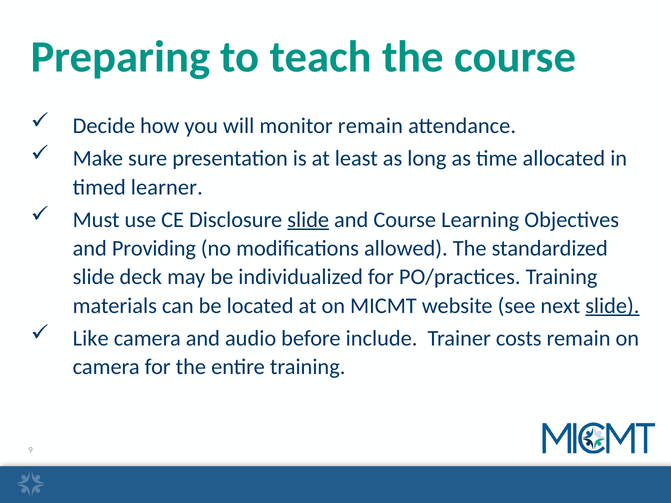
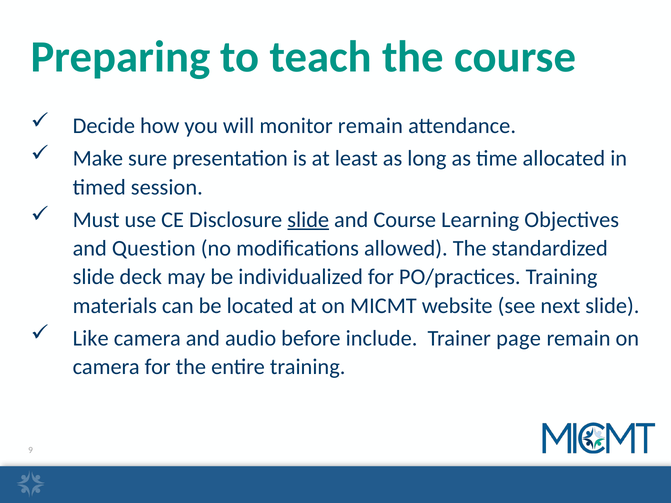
learner: learner -> session
Providing: Providing -> Question
slide at (612, 306) underline: present -> none
costs: costs -> page
